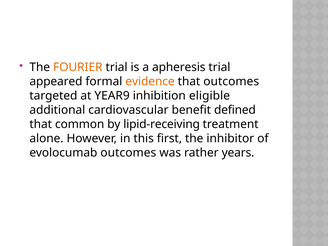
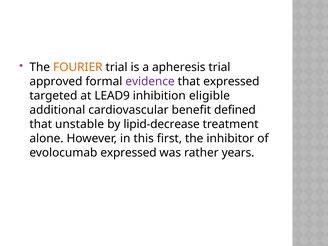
appeared: appeared -> approved
evidence colour: orange -> purple
that outcomes: outcomes -> expressed
YEAR9: YEAR9 -> LEAD9
common: common -> unstable
lipid-receiving: lipid-receiving -> lipid-decrease
evolocumab outcomes: outcomes -> expressed
